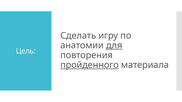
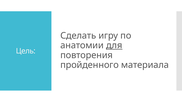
пройденного underline: present -> none
